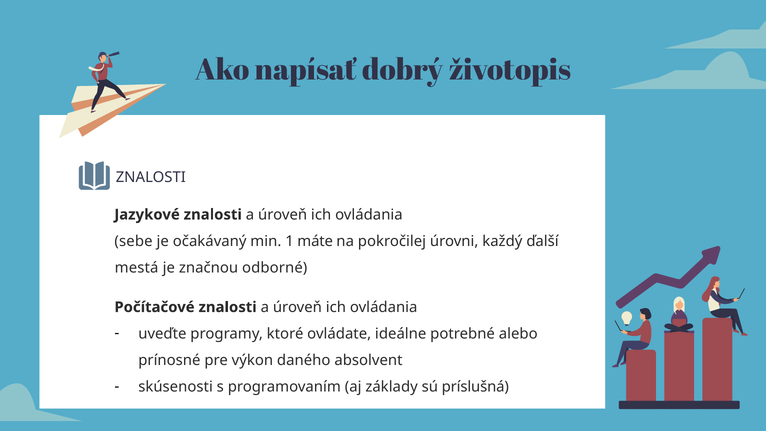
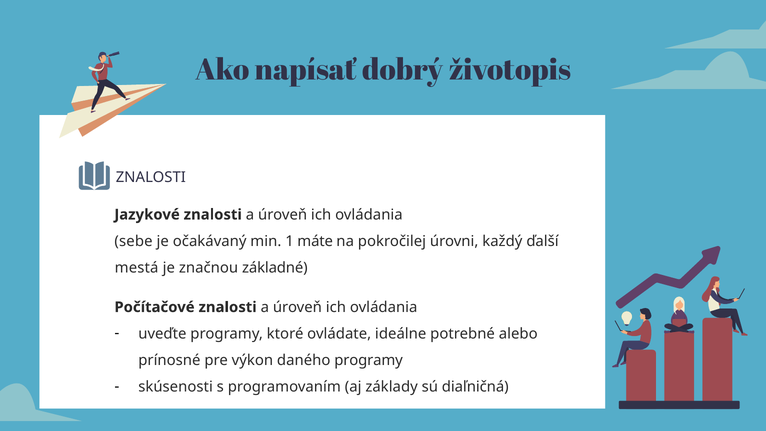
odborné: odborné -> základné
daného absolvent: absolvent -> programy
príslušná: príslušná -> diaľničná
